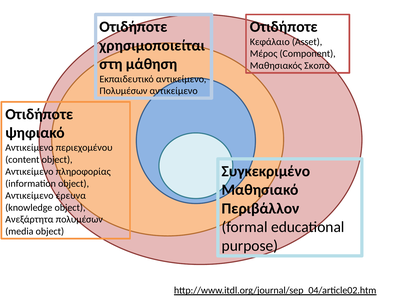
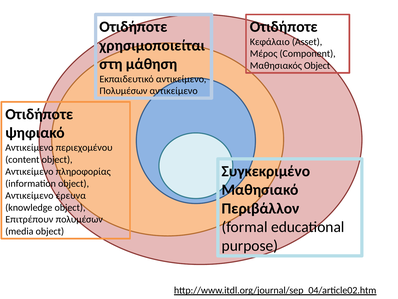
Μαθησιακός Σκοπό: Σκοπό -> Object
Ανεξάρτητα: Ανεξάρτητα -> Επιτρέπουν
